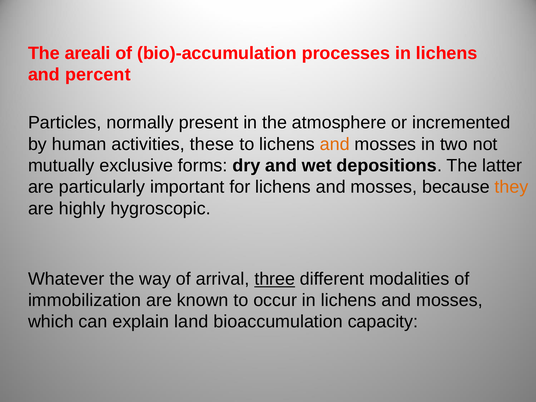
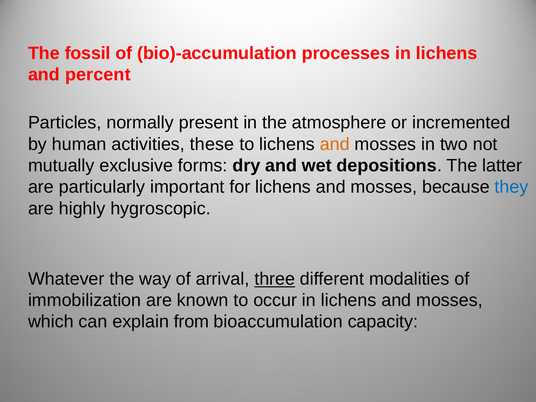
areali: areali -> fossil
they colour: orange -> blue
land: land -> from
